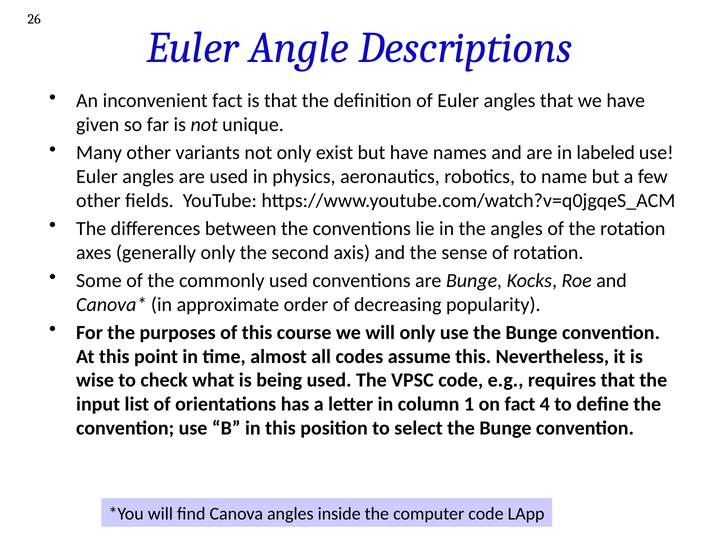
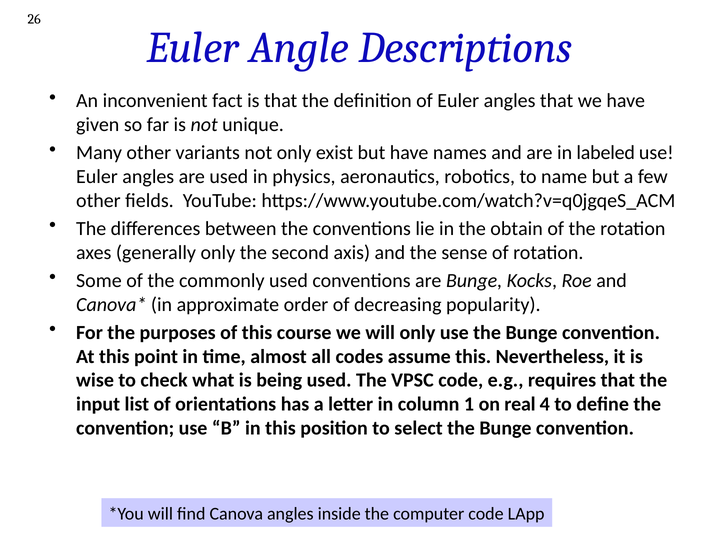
the angles: angles -> obtain
on fact: fact -> real
